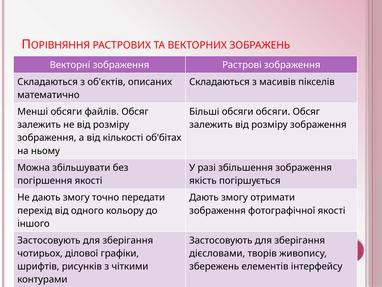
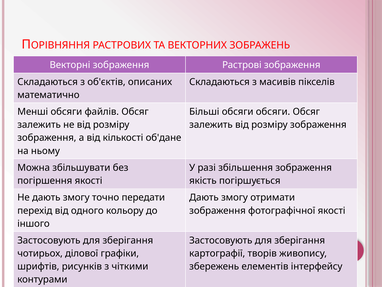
об'бiтах: об'бiтах -> об'дане
дієсловами: дієсловами -> картографії
